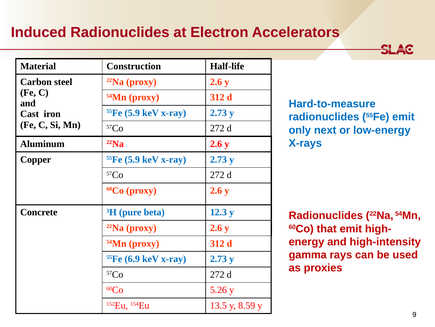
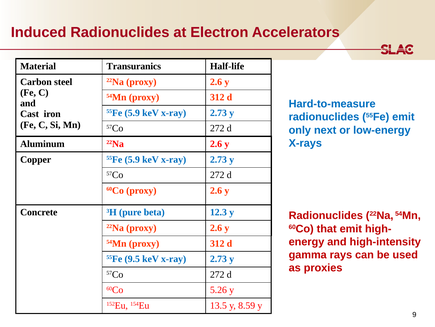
Construction: Construction -> Transuranics
6.9: 6.9 -> 9.5
